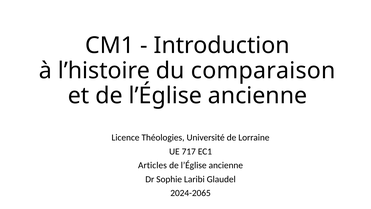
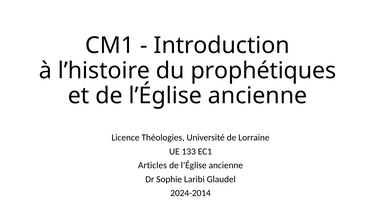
comparaison: comparaison -> prophétiques
717: 717 -> 133
2024-2065: 2024-2065 -> 2024-2014
